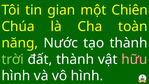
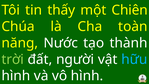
gian: gian -> thấy
đất thành: thành -> người
hữu colour: pink -> light blue
